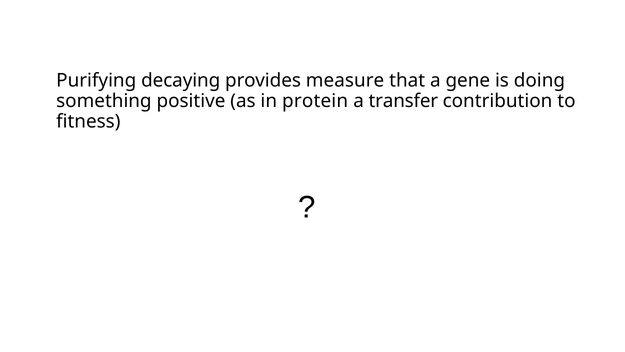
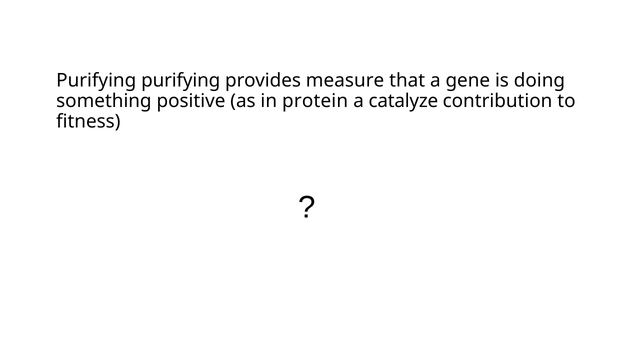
Purifying decaying: decaying -> purifying
transfer: transfer -> catalyze
